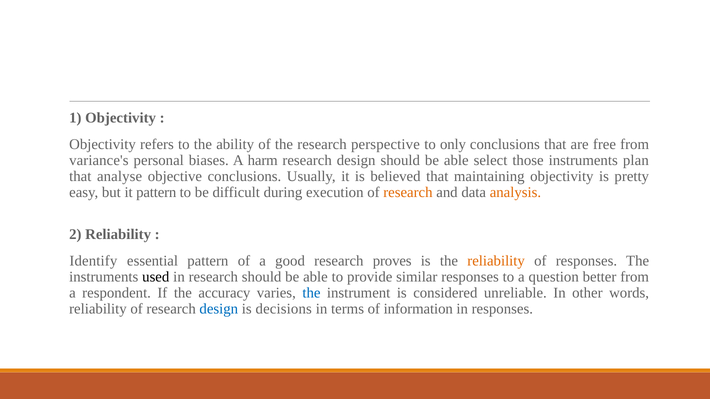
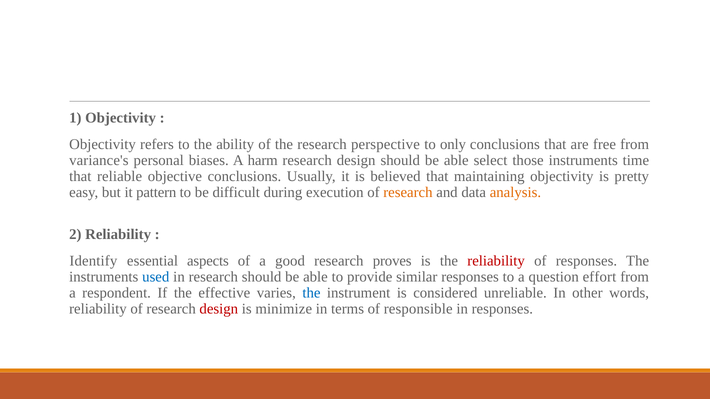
plan: plan -> time
analyse: analyse -> reliable
essential pattern: pattern -> aspects
reliability at (496, 261) colour: orange -> red
used colour: black -> blue
better: better -> effort
accuracy: accuracy -> effective
design at (219, 309) colour: blue -> red
decisions: decisions -> minimize
information: information -> responsible
